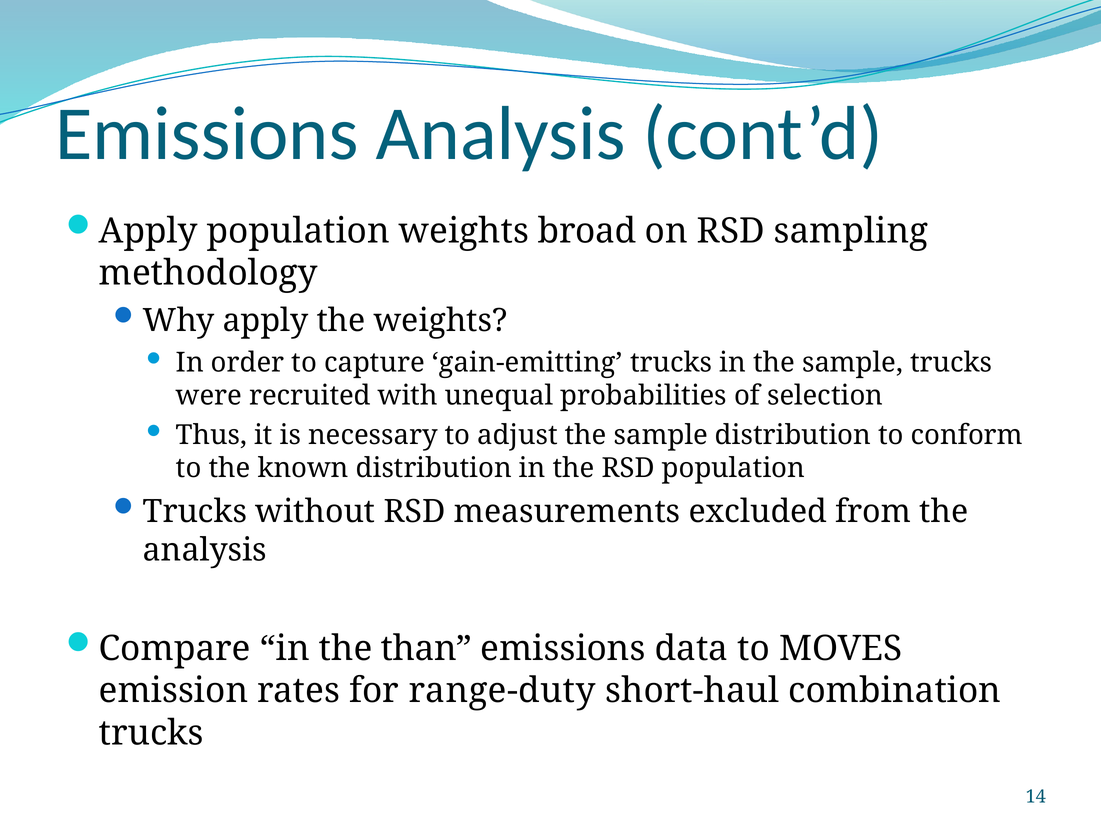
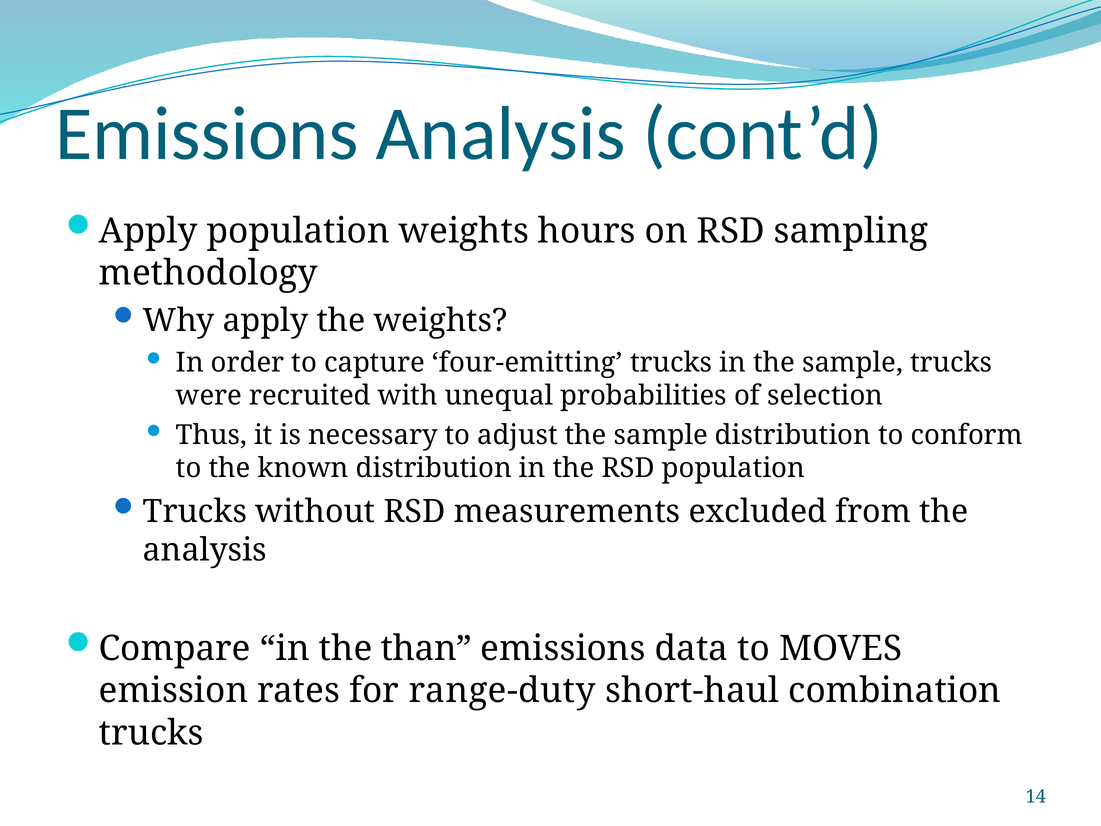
broad: broad -> hours
gain-emitting: gain-emitting -> four-emitting
